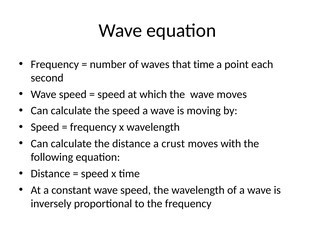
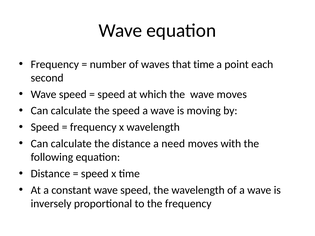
crust: crust -> need
